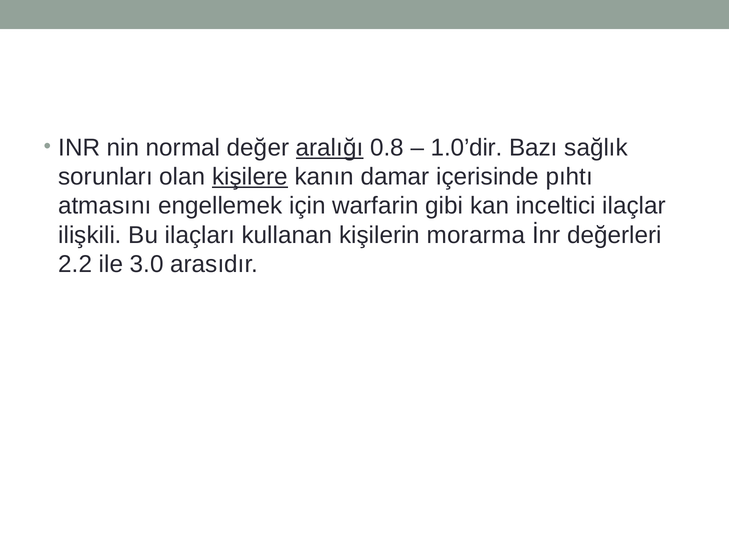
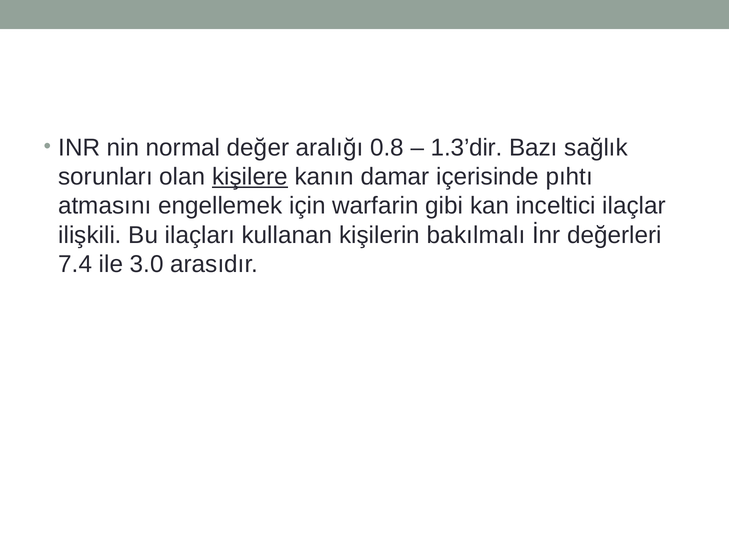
aralığı underline: present -> none
1.0’dir: 1.0’dir -> 1.3’dir
morarma: morarma -> bakılmalı
2.2: 2.2 -> 7.4
